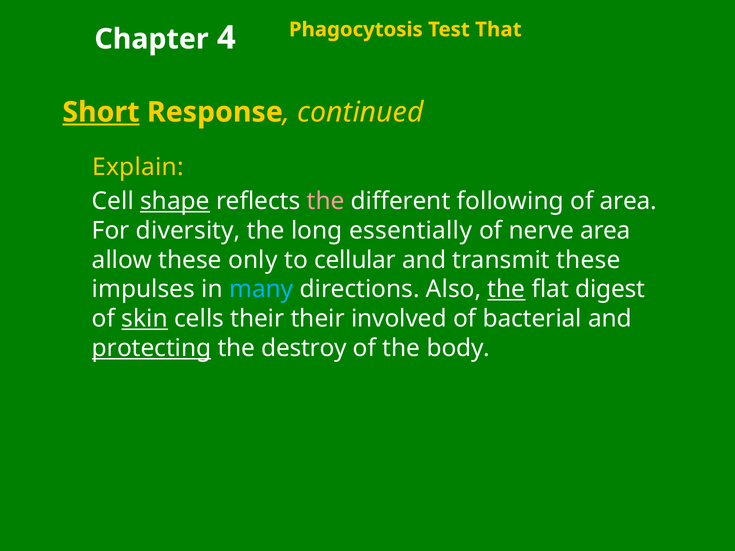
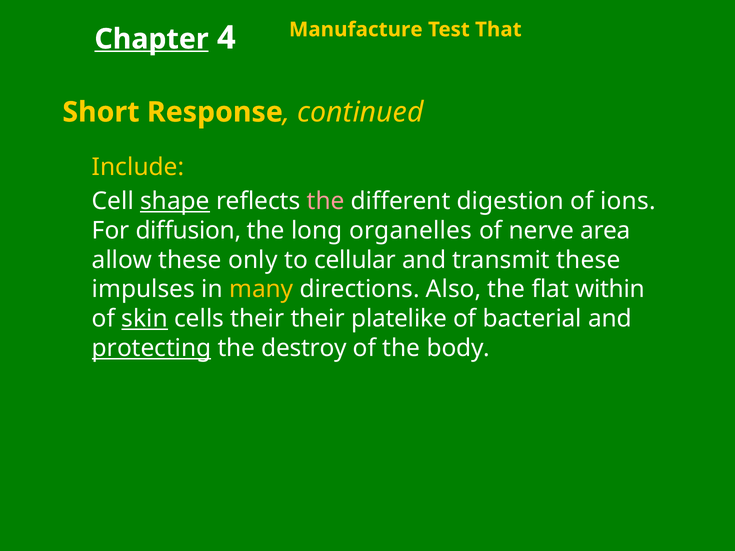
Chapter underline: none -> present
Phagocytosis: Phagocytosis -> Manufacture
Short underline: present -> none
Explain: Explain -> Include
following: following -> digestion
of area: area -> ions
diversity: diversity -> diffusion
essentially: essentially -> organelles
many colour: light blue -> yellow
the at (506, 290) underline: present -> none
digest: digest -> within
involved: involved -> platelike
